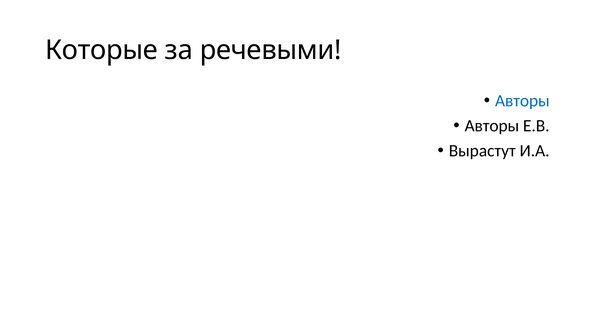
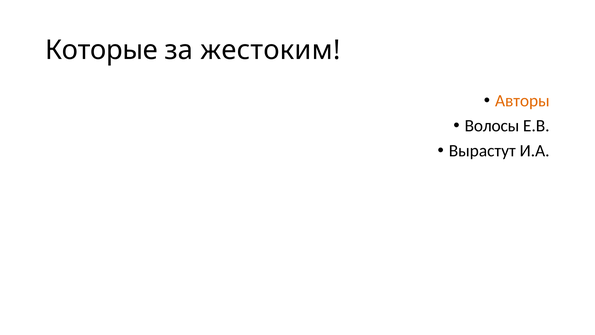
речевыми: речевыми -> жестоким
Авторы at (522, 101) colour: blue -> orange
Авторы at (492, 126): Авторы -> Волосы
